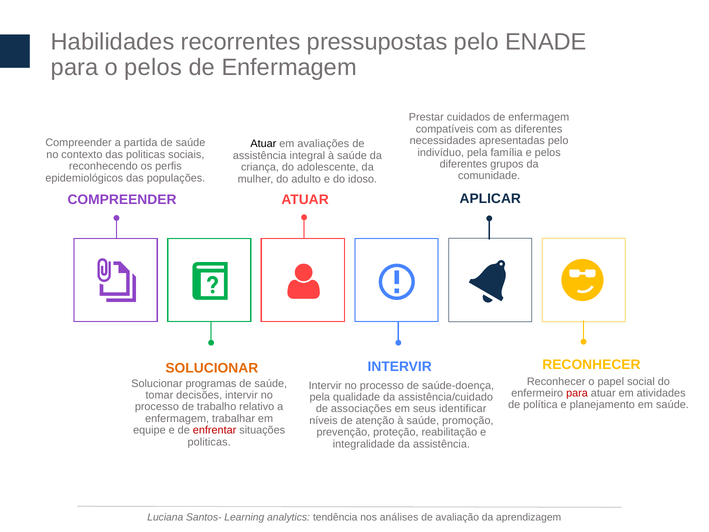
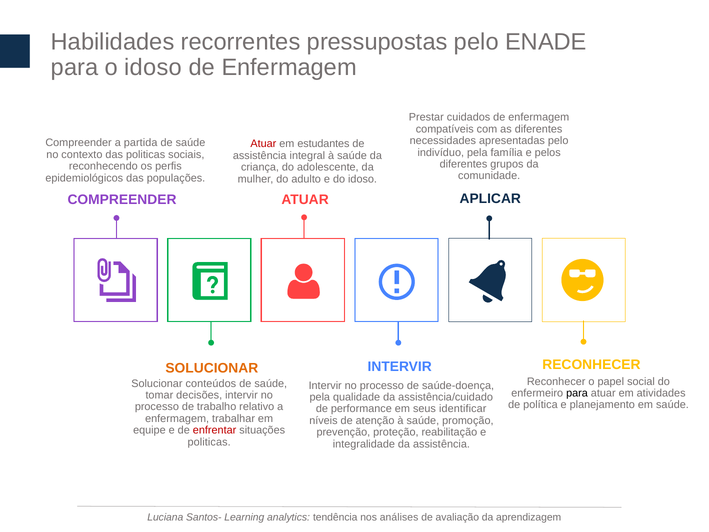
o pelos: pelos -> idoso
Atuar at (263, 144) colour: black -> red
avaliações: avaliações -> estudantes
programas: programas -> conteúdos
para at (577, 393) colour: red -> black
associações: associações -> performance
